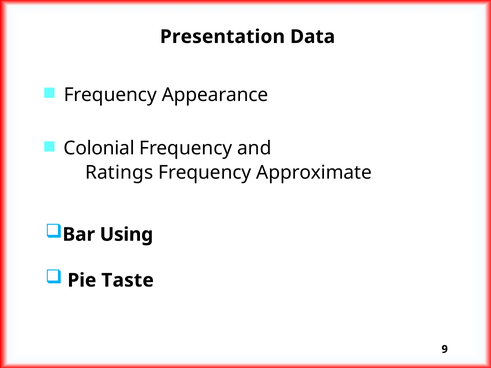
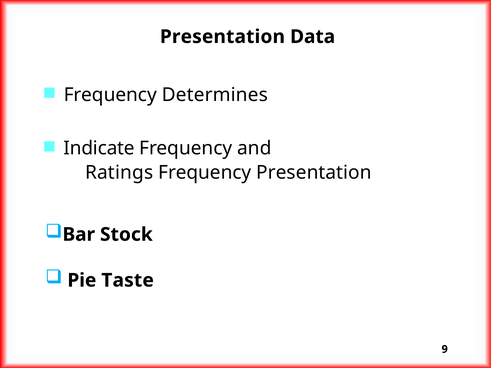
Appearance: Appearance -> Determines
Colonial: Colonial -> Indicate
Frequency Approximate: Approximate -> Presentation
Using: Using -> Stock
